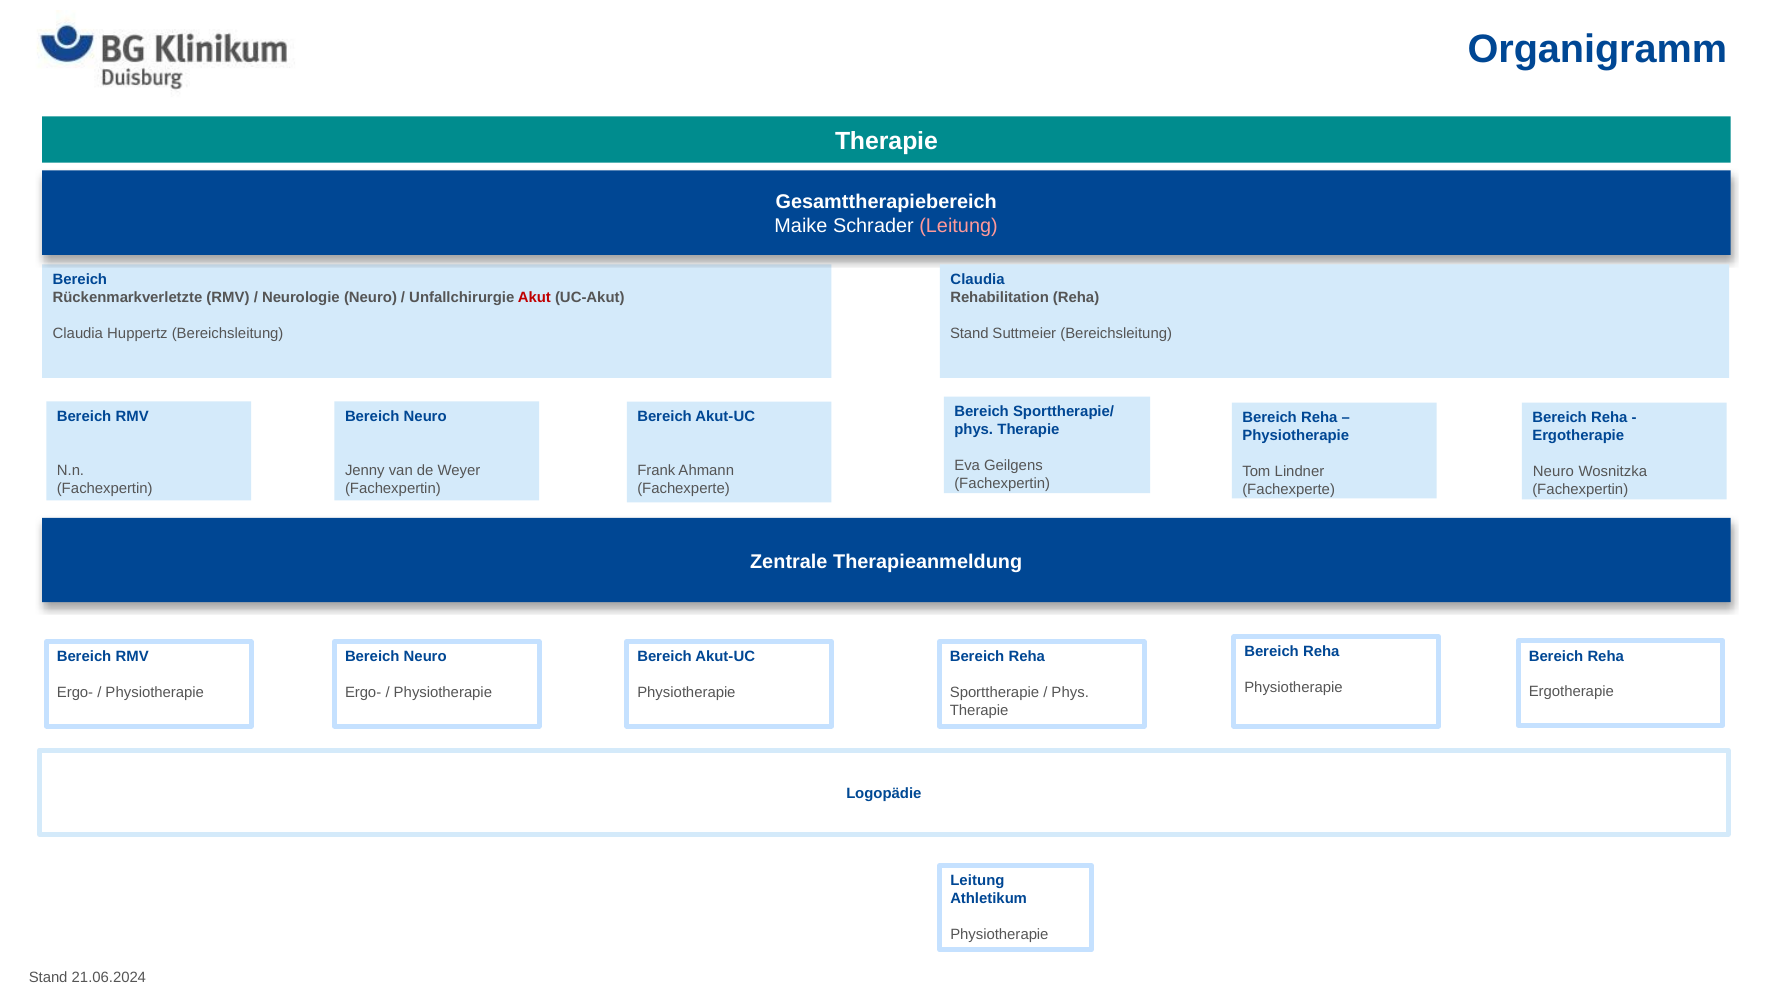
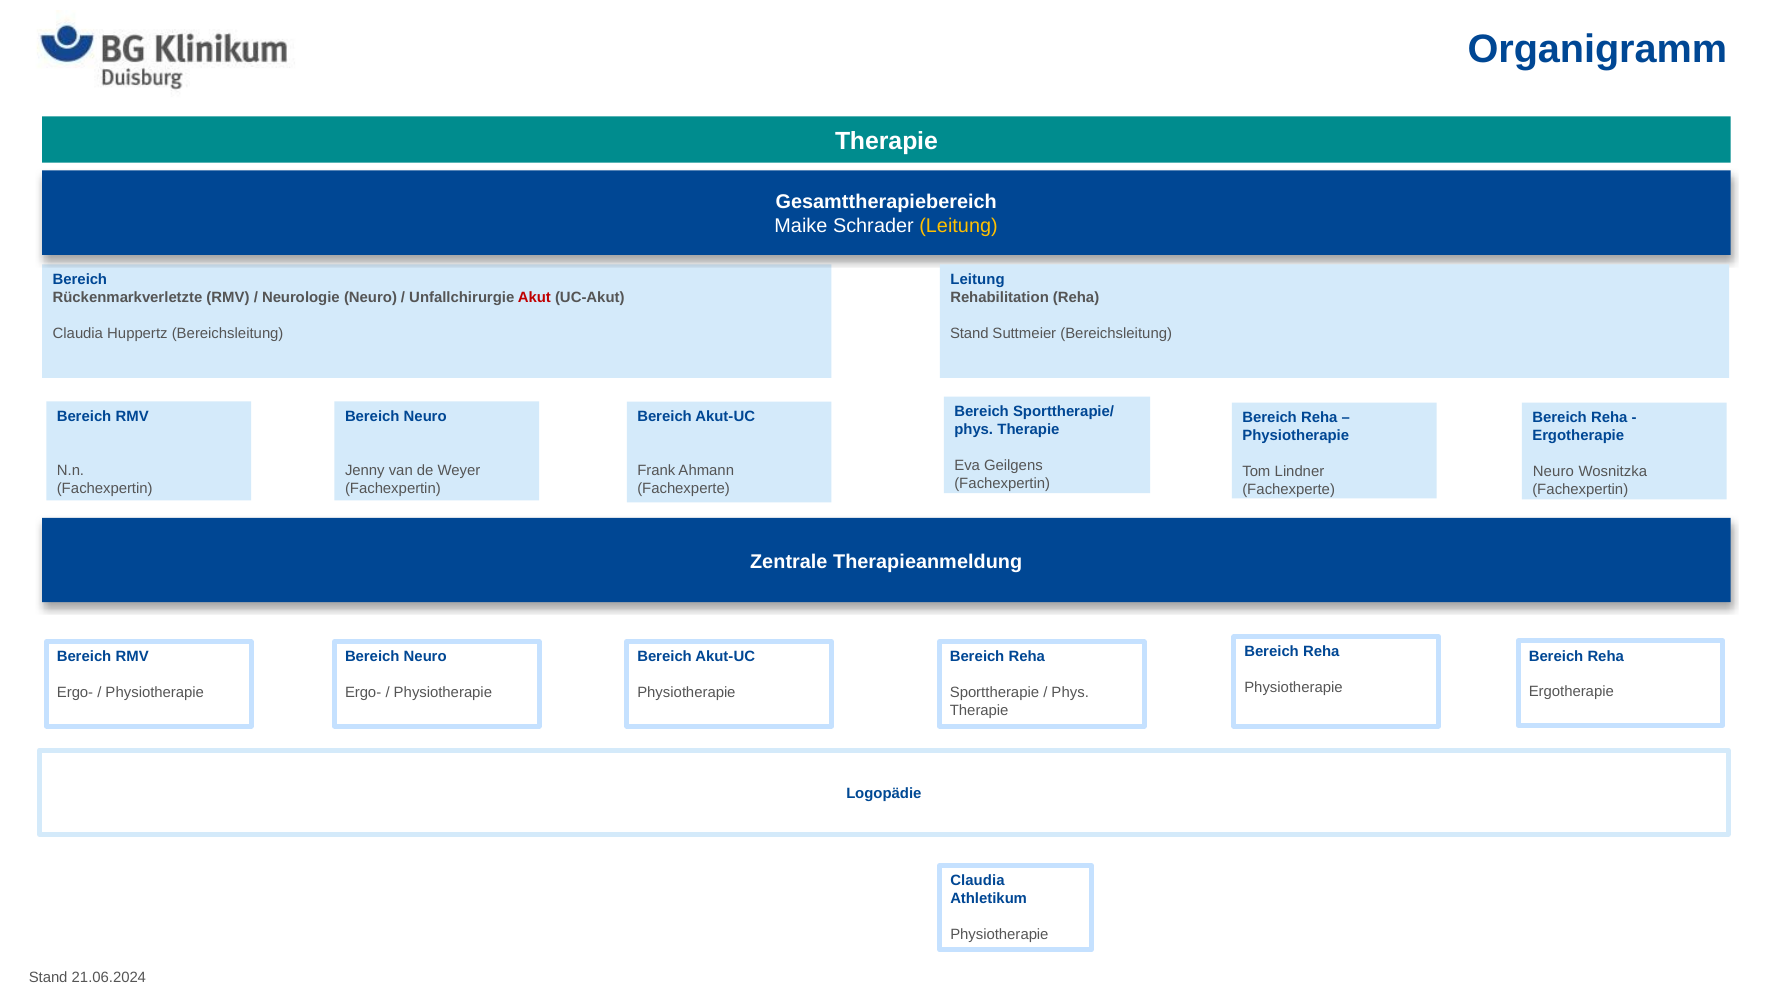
Leitung at (959, 226) colour: pink -> yellow
Claudia at (978, 280): Claudia -> Leitung
Leitung at (977, 881): Leitung -> Claudia
